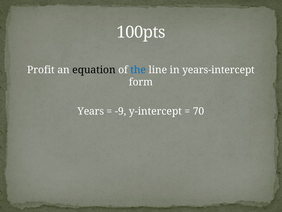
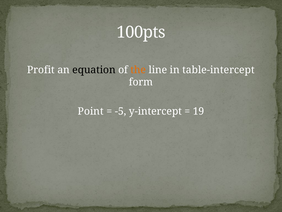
the colour: blue -> orange
years-intercept: years-intercept -> table-intercept
Years: Years -> Point
-9: -9 -> -5
70: 70 -> 19
